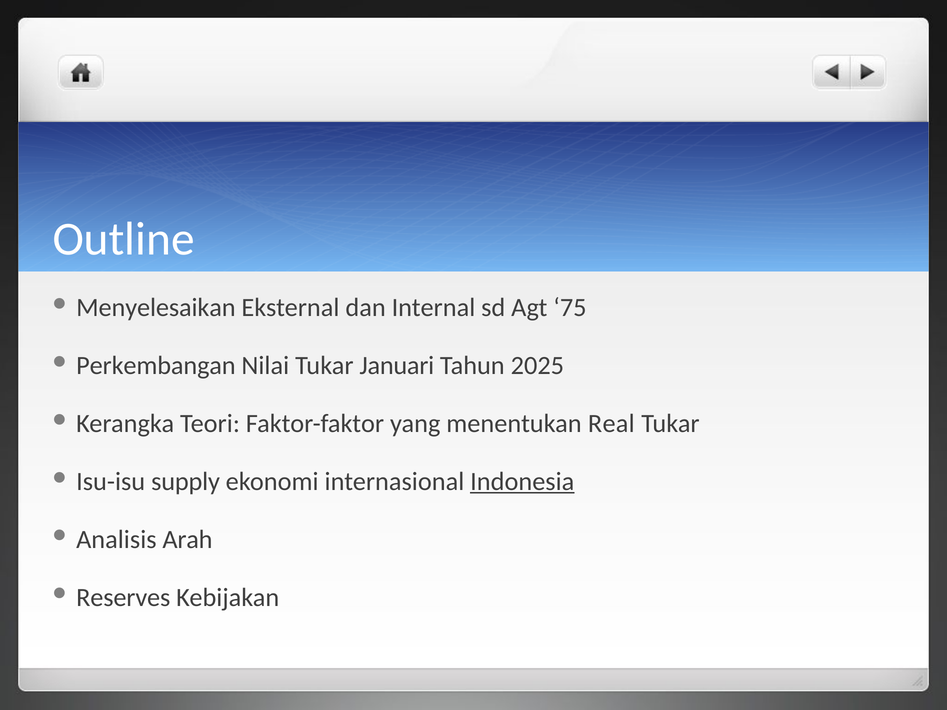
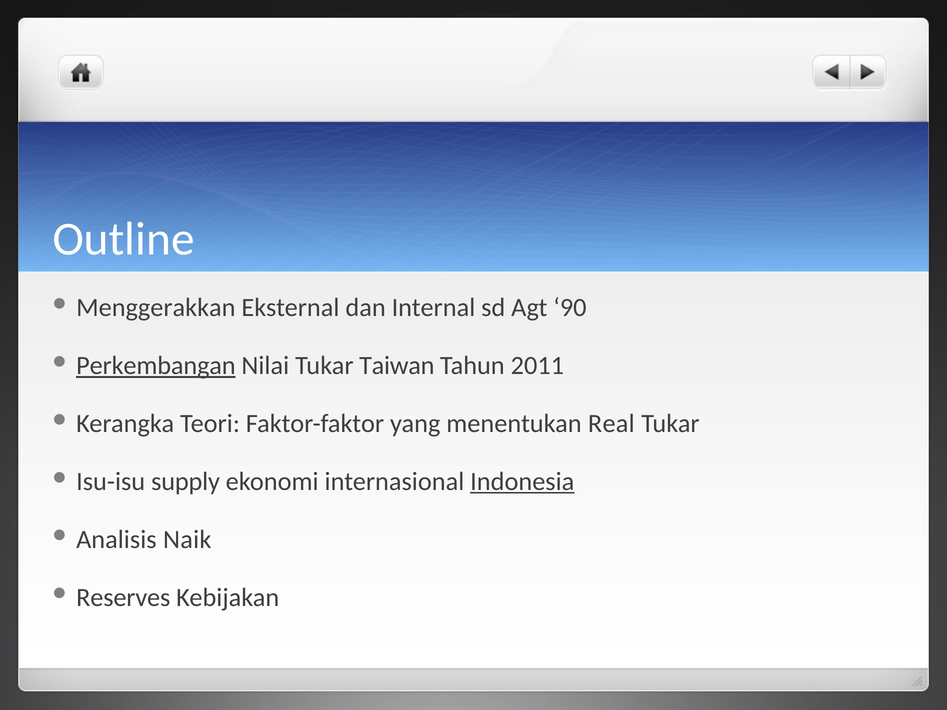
Menyelesaikan: Menyelesaikan -> Menggerakkan
75: 75 -> 90
Perkembangan underline: none -> present
Januari: Januari -> Taiwan
2025: 2025 -> 2011
Arah: Arah -> Naik
